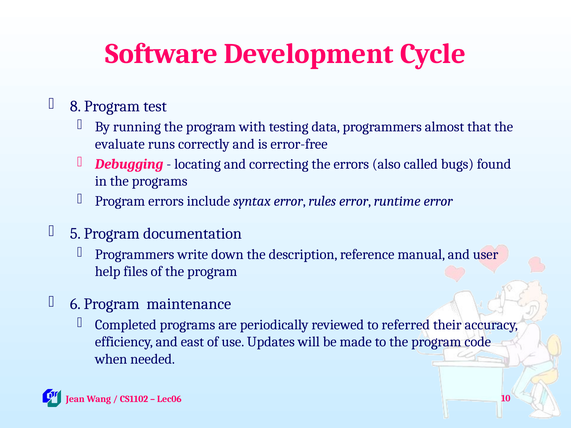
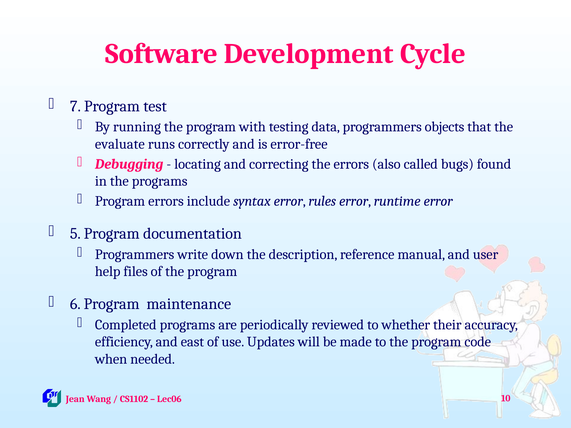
8: 8 -> 7
almost: almost -> objects
referred: referred -> whether
